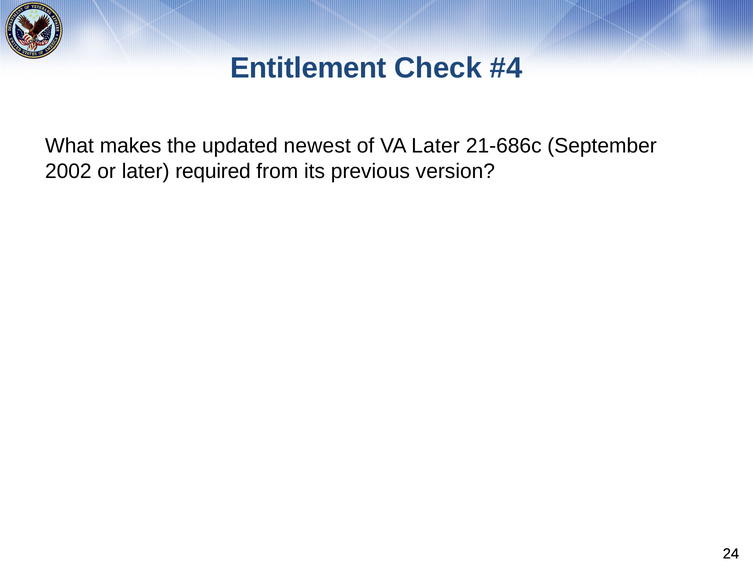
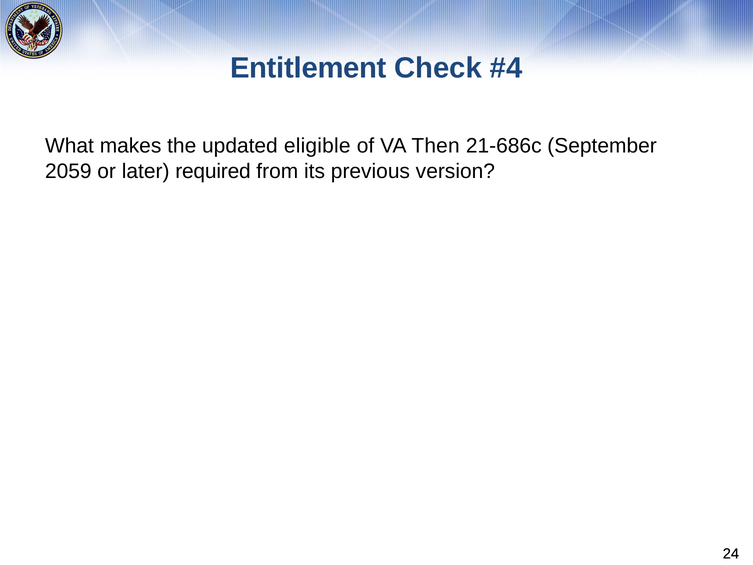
newest: newest -> eligible
VA Later: Later -> Then
2002: 2002 -> 2059
